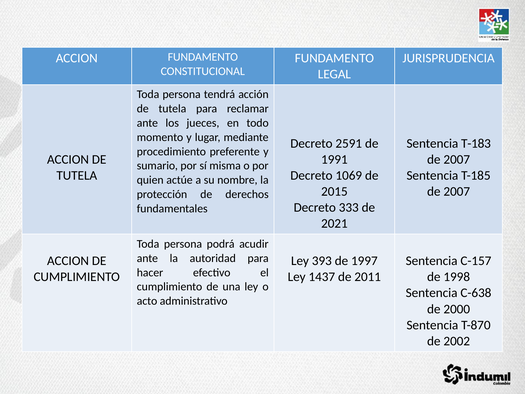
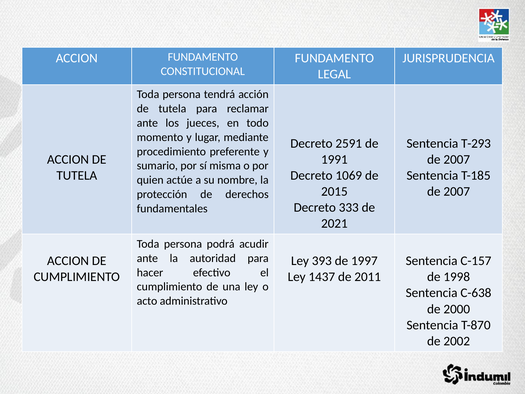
T-183: T-183 -> T-293
